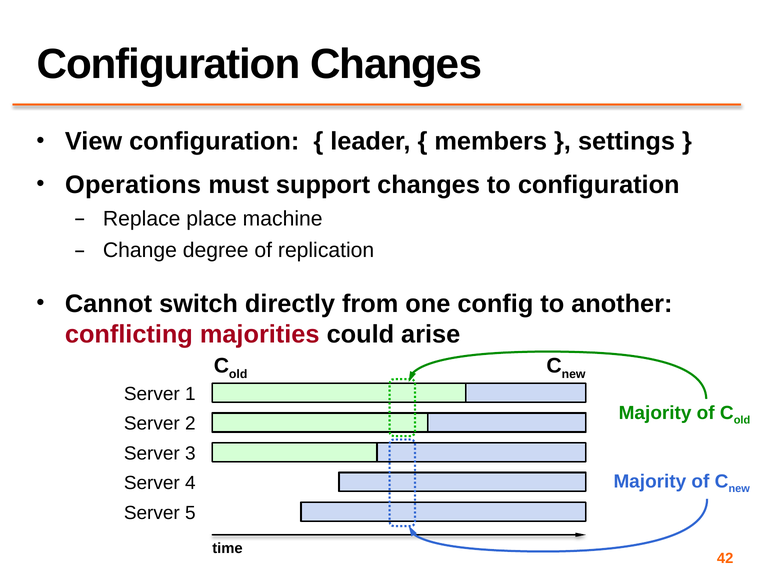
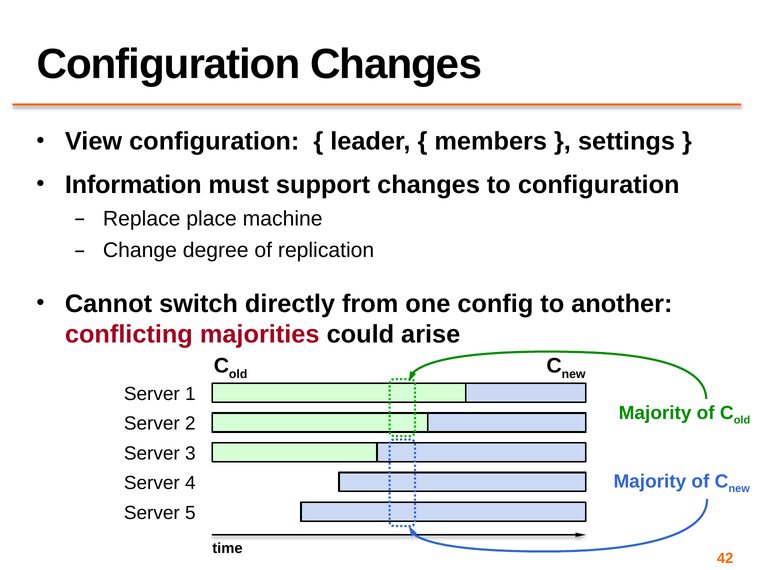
Operations: Operations -> Information
